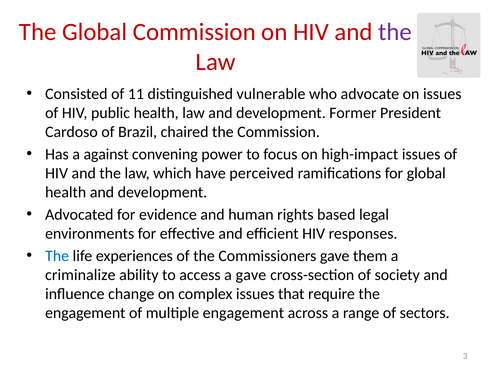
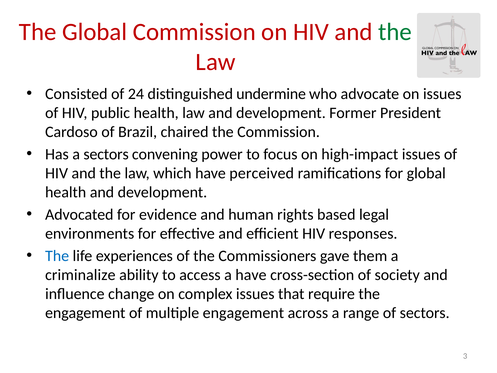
the at (395, 32) colour: purple -> green
11: 11 -> 24
vulnerable: vulnerable -> undermine
a against: against -> sectors
a gave: gave -> have
